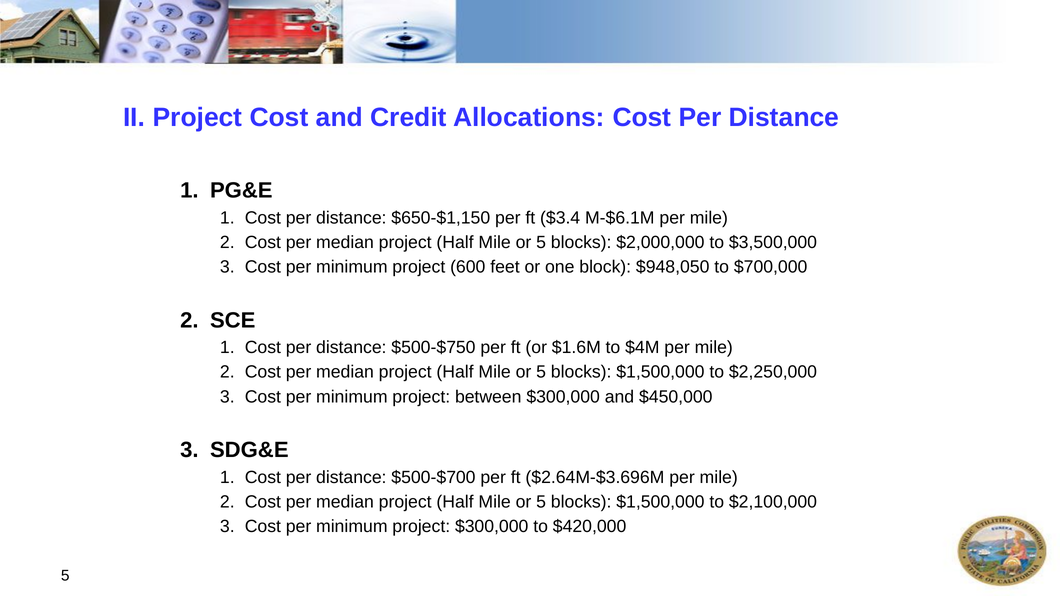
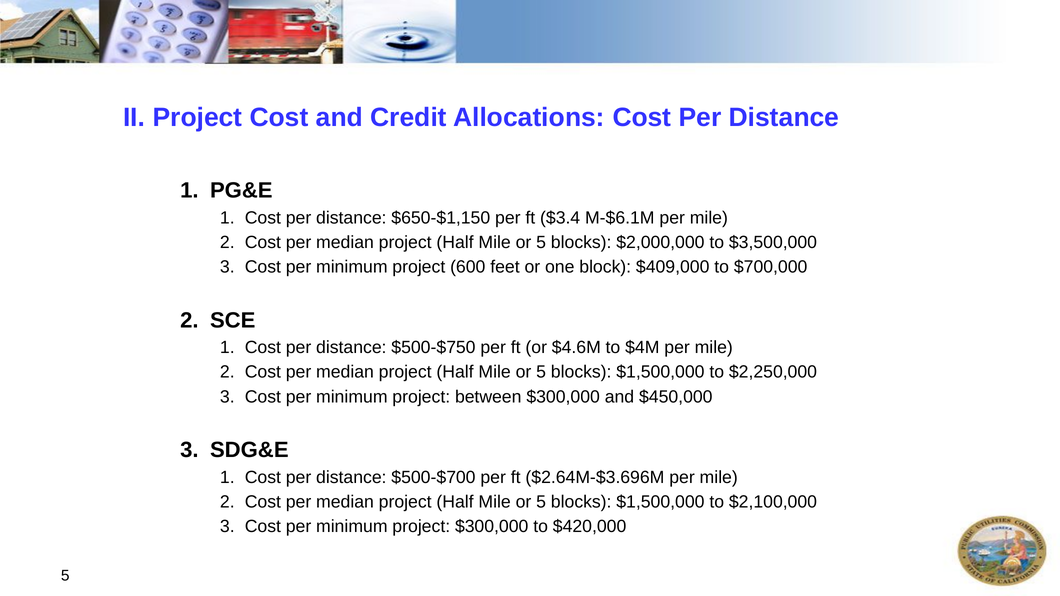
$948,050: $948,050 -> $409,000
$1.6M: $1.6M -> $4.6M
